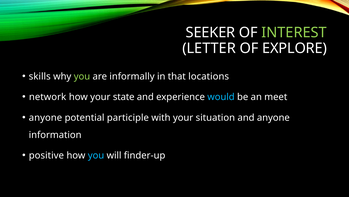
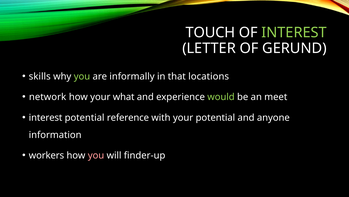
SEEKER: SEEKER -> TOUCH
EXPLORE: EXPLORE -> GERUND
state: state -> what
would colour: light blue -> light green
anyone at (45, 117): anyone -> interest
participle: participle -> reference
your situation: situation -> potential
positive: positive -> workers
you at (96, 155) colour: light blue -> pink
